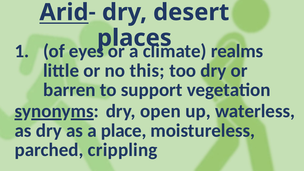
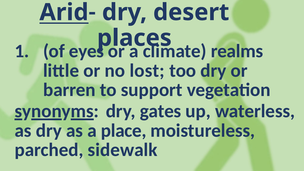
this: this -> lost
open: open -> gates
crippling: crippling -> sidewalk
